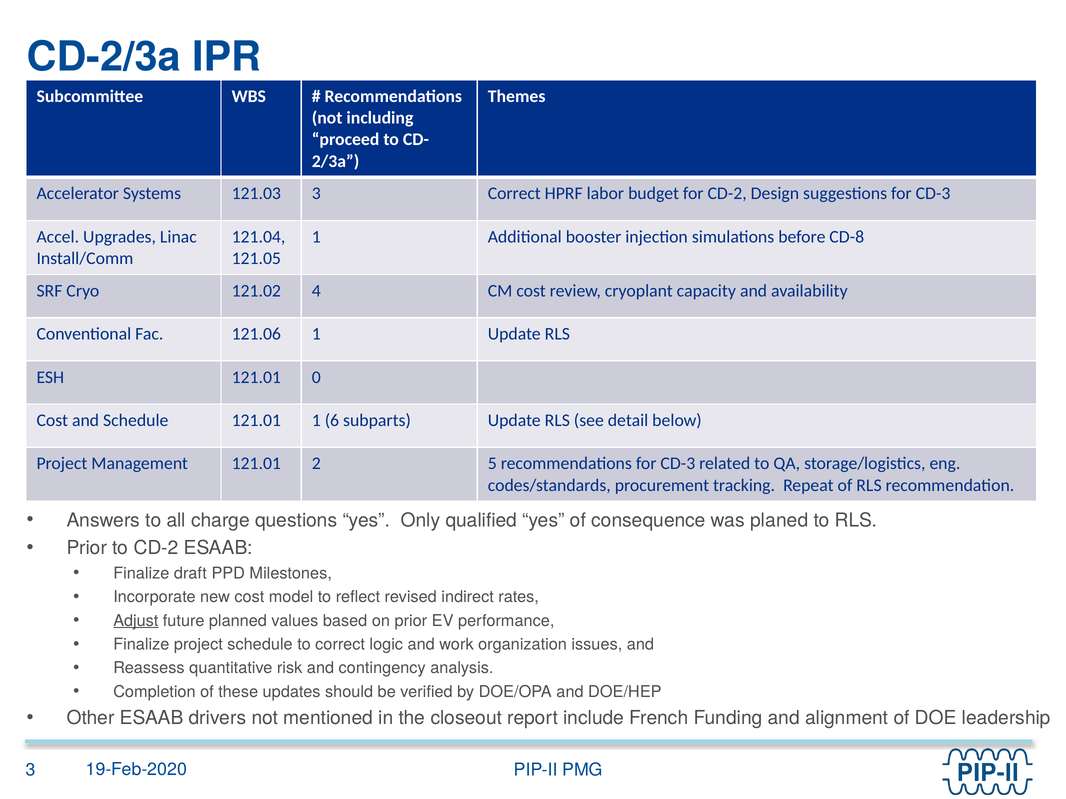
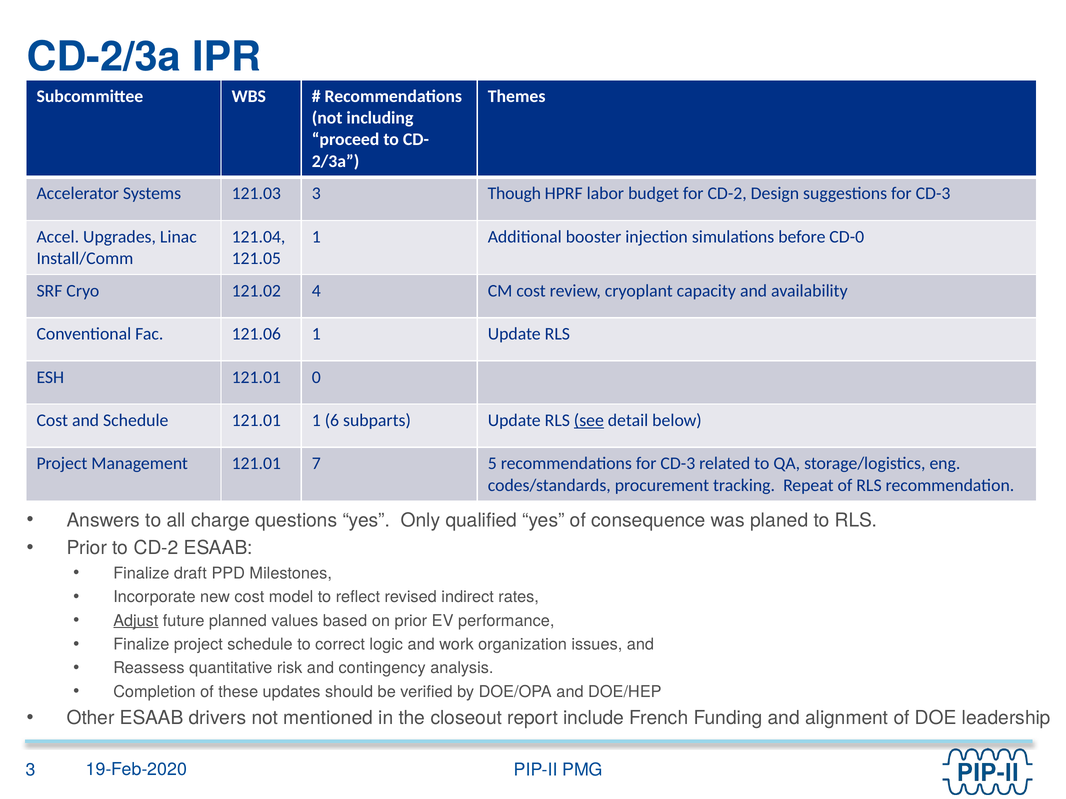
3 Correct: Correct -> Though
CD-8: CD-8 -> CD-0
see underline: none -> present
2: 2 -> 7
